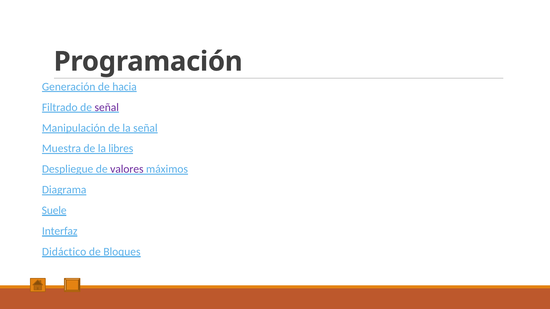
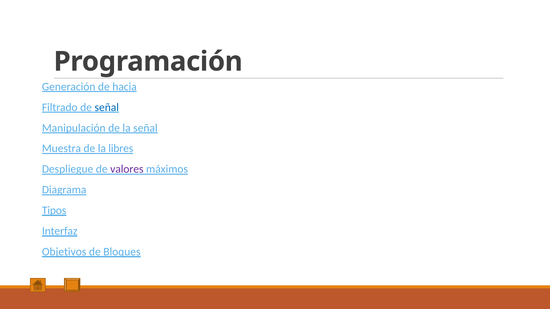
señal at (107, 107) colour: purple -> blue
Suele: Suele -> Tipos
Didáctico: Didáctico -> Objetivos
